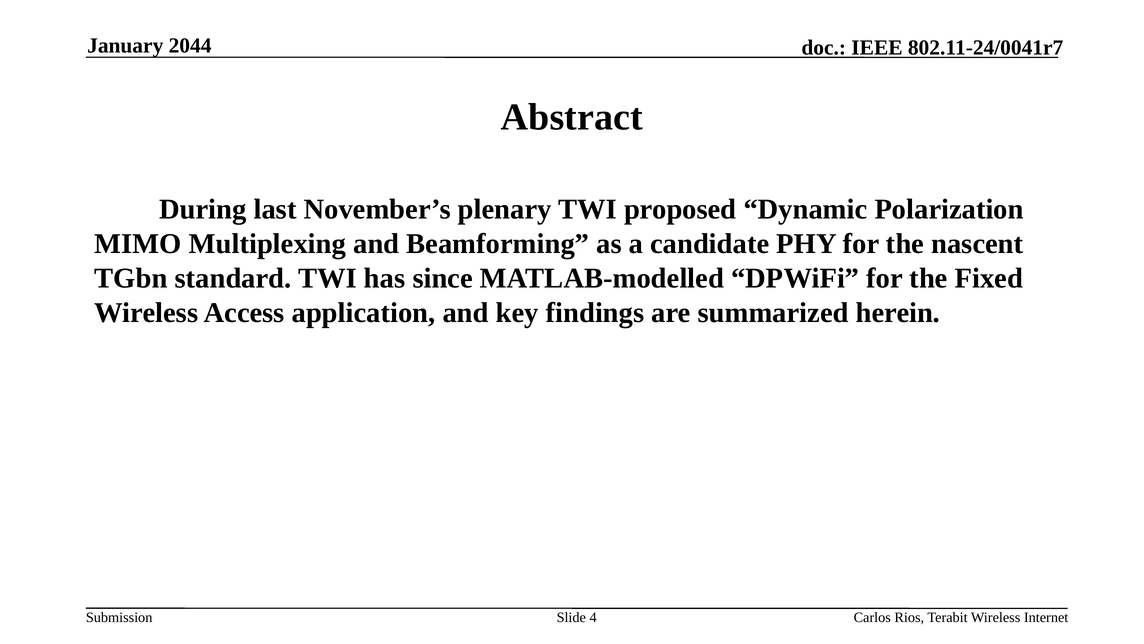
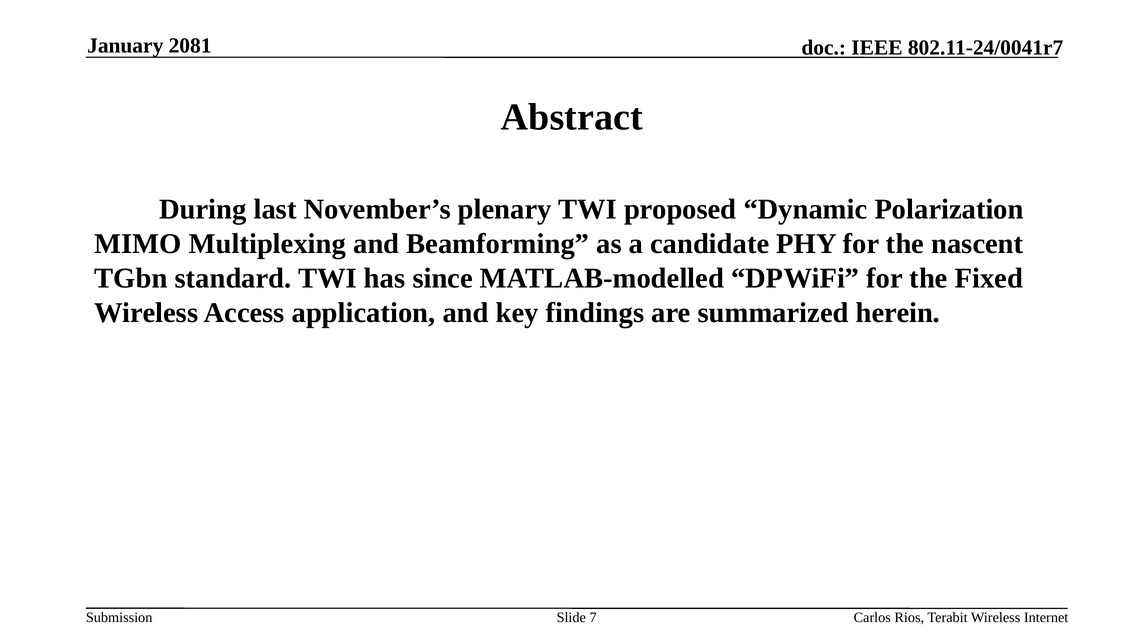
2044: 2044 -> 2081
4: 4 -> 7
